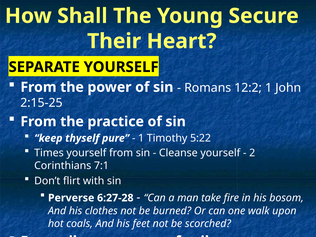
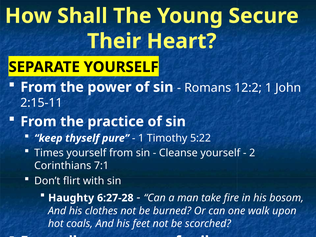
2:15-25: 2:15-25 -> 2:15-11
Perverse: Perverse -> Haughty
